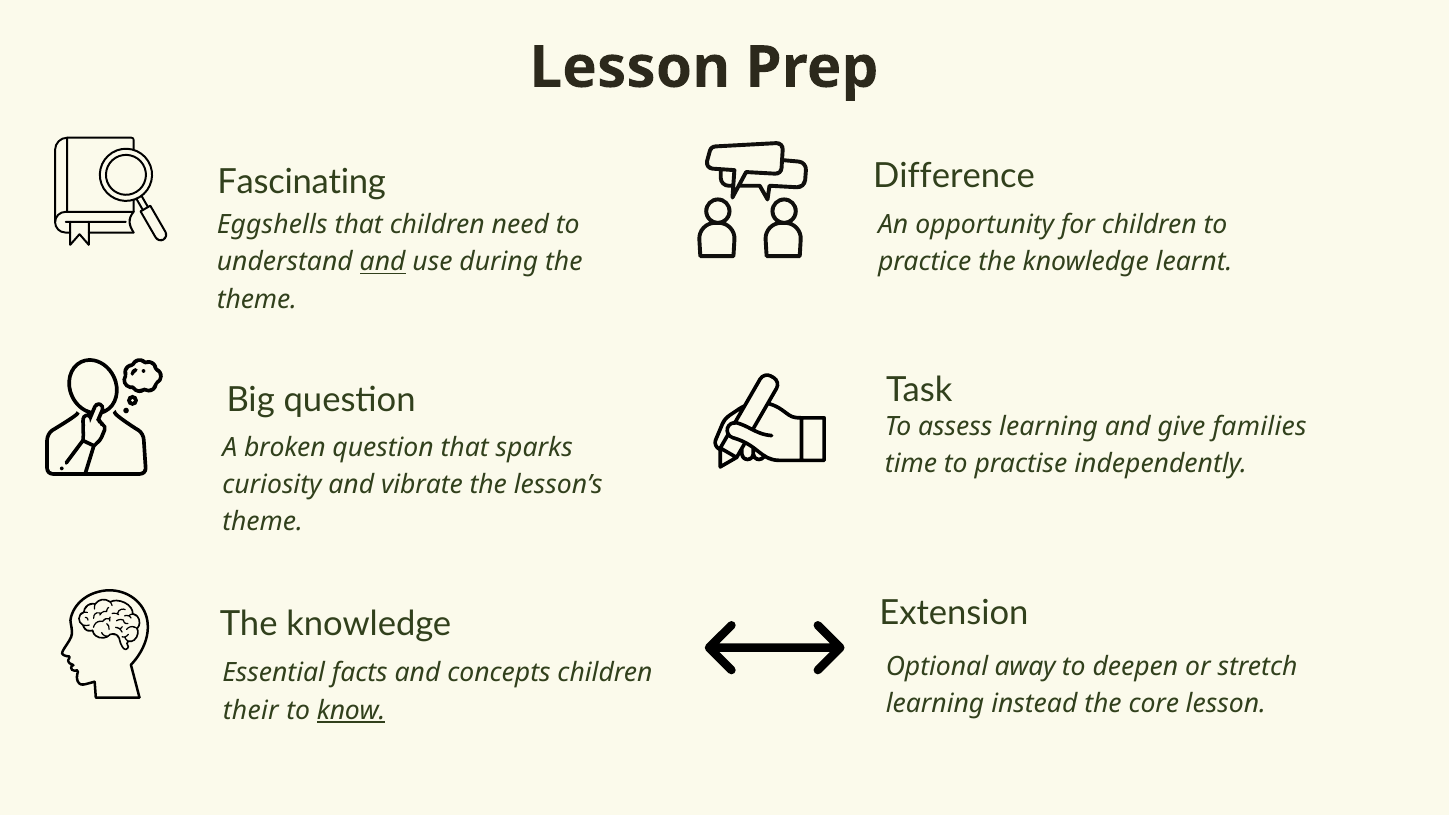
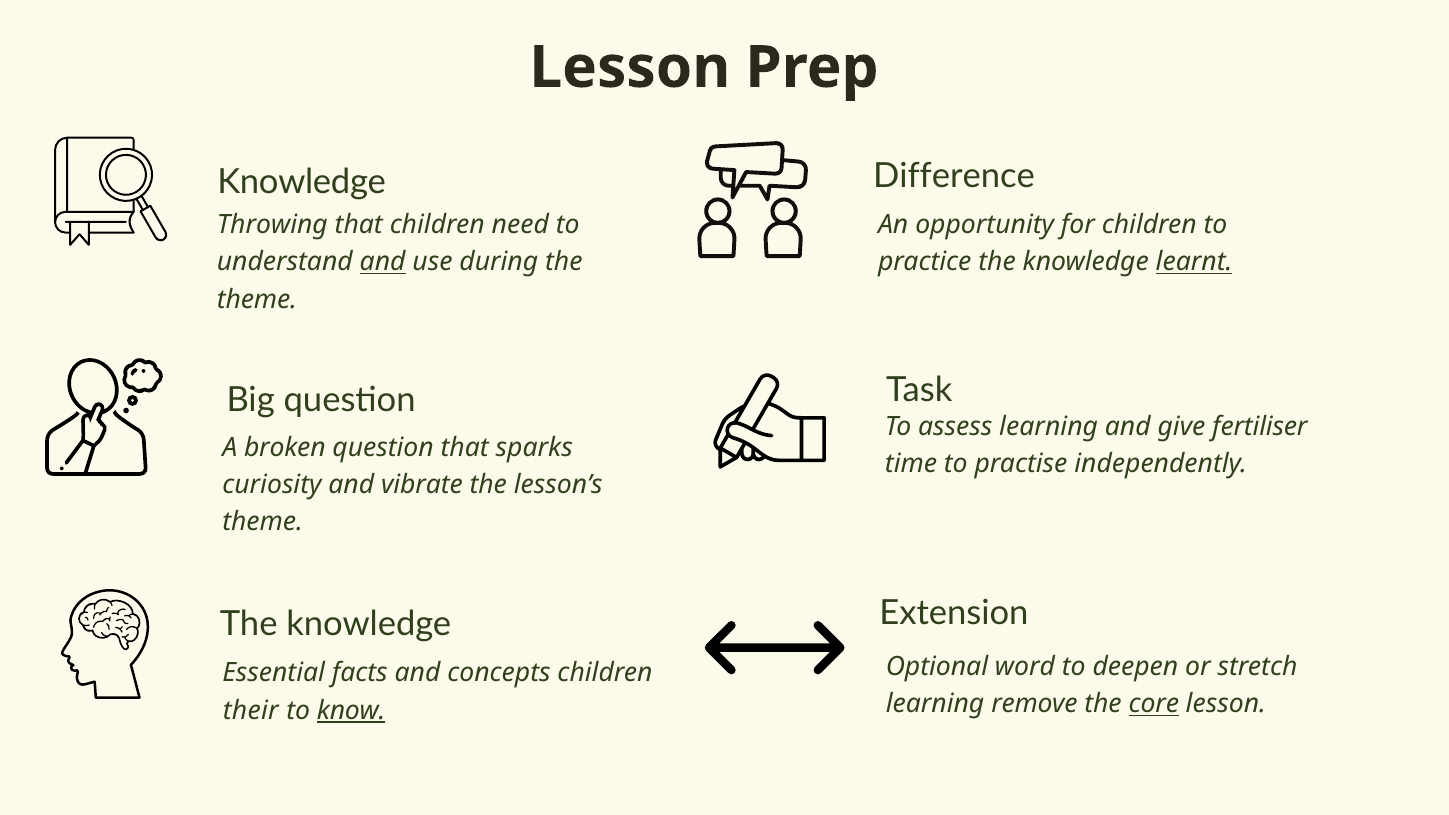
Fascinating at (302, 183): Fascinating -> Knowledge
Eggshells: Eggshells -> Throwing
learnt underline: none -> present
families: families -> fertiliser
away: away -> word
instead: instead -> remove
core underline: none -> present
